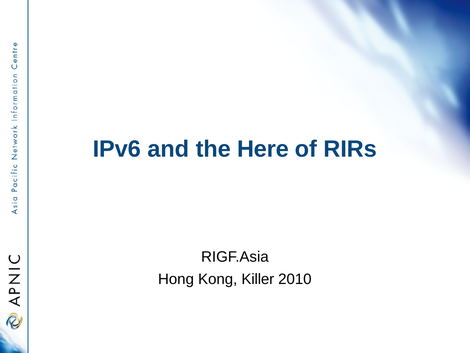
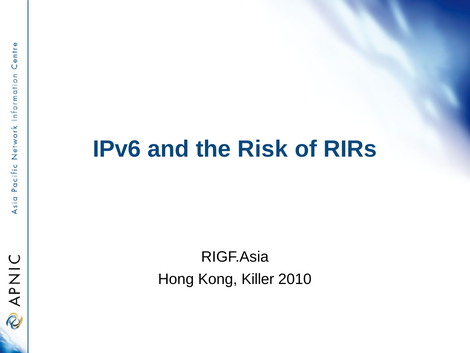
Here: Here -> Risk
